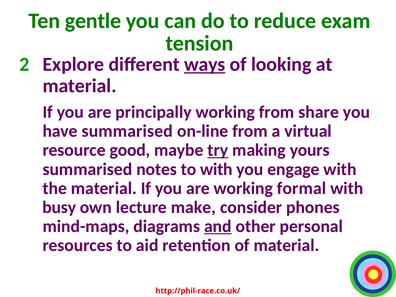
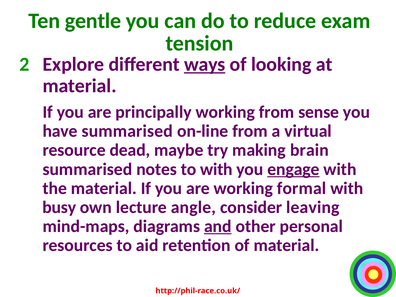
share: share -> sense
good: good -> dead
try underline: present -> none
yours: yours -> brain
engage underline: none -> present
make: make -> angle
phones: phones -> leaving
